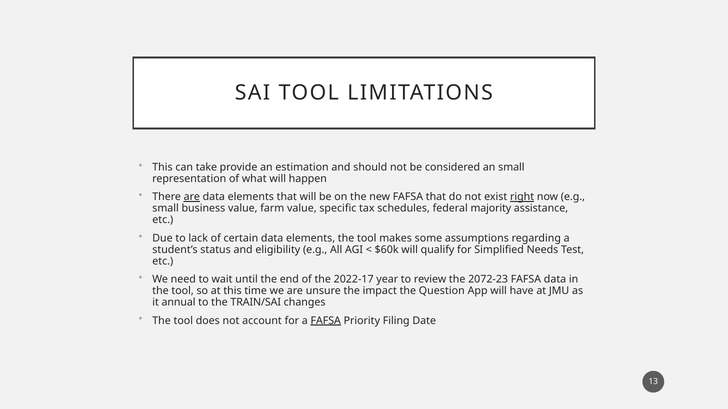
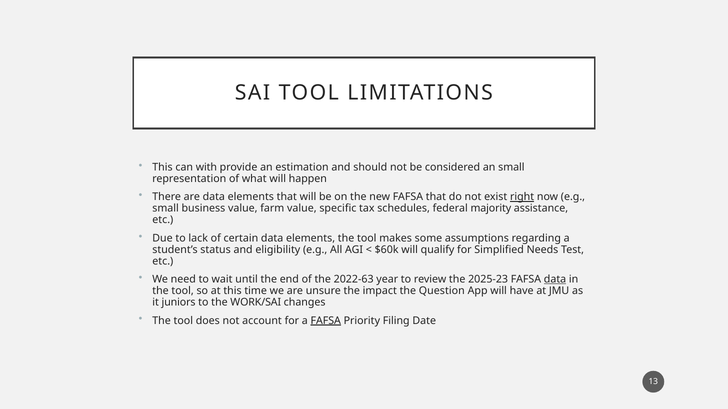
take: take -> with
are at (192, 197) underline: present -> none
2022-17: 2022-17 -> 2022-63
2072-23: 2072-23 -> 2025-23
data at (555, 280) underline: none -> present
annual: annual -> juniors
TRAIN/SAI: TRAIN/SAI -> WORK/SAI
